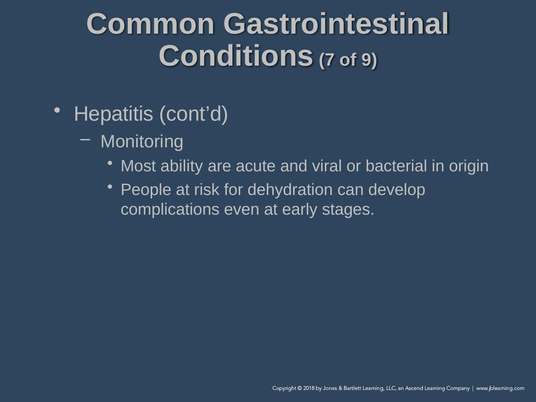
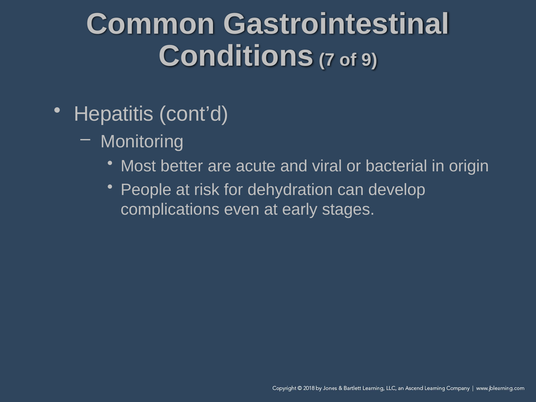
ability: ability -> better
